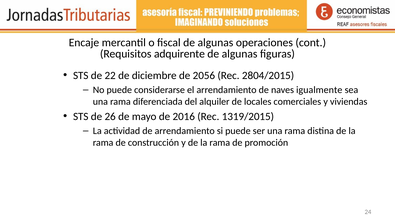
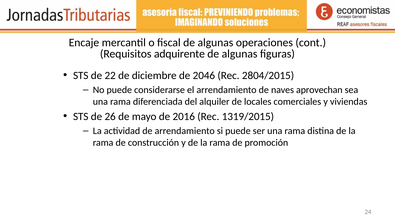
2056: 2056 -> 2046
igualmente: igualmente -> aprovechan
